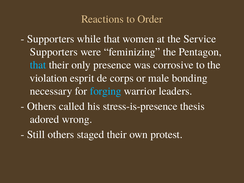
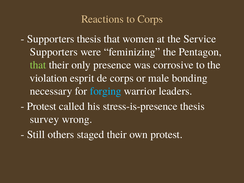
to Order: Order -> Corps
Supporters while: while -> thesis
that at (38, 65) colour: light blue -> light green
Others at (42, 106): Others -> Protest
adored: adored -> survey
